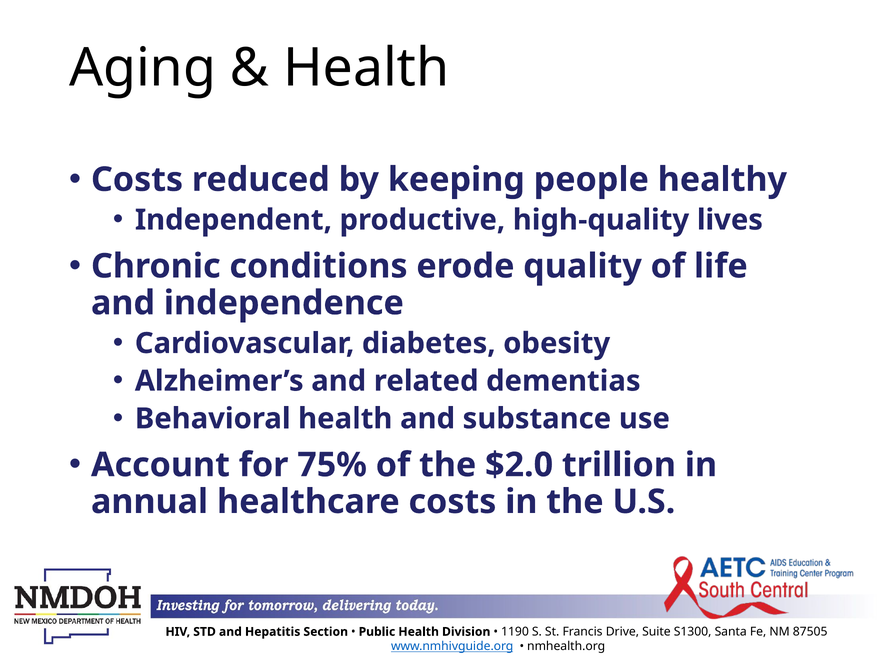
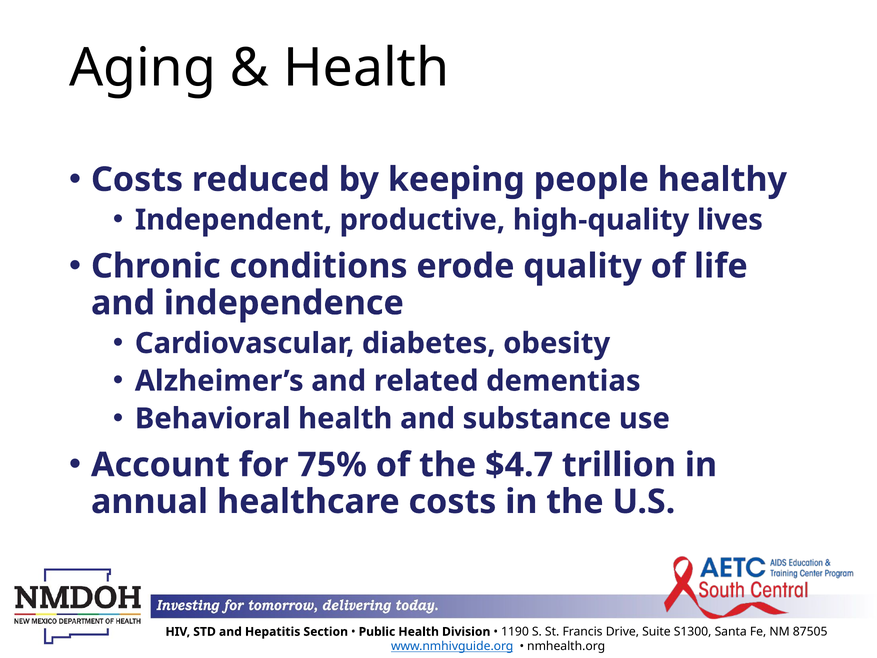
$2.0: $2.0 -> $4.7
